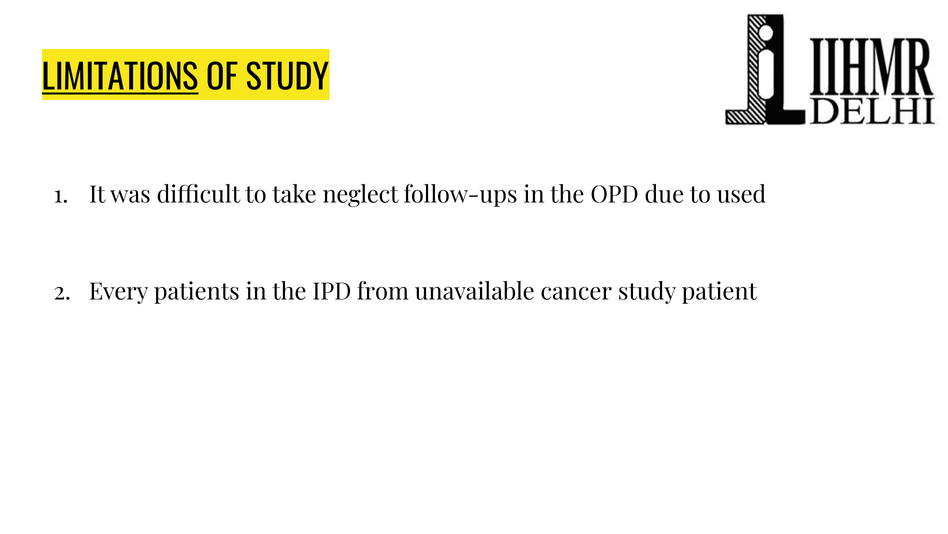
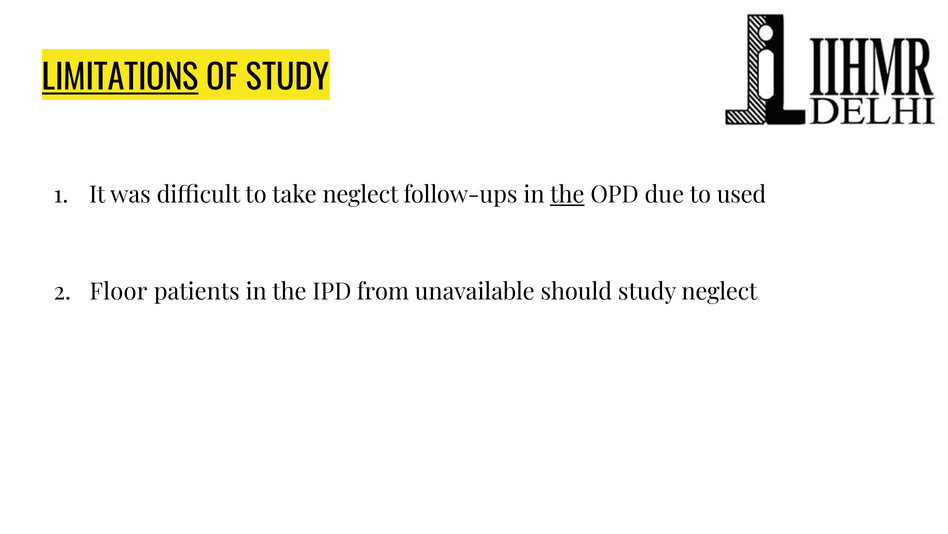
the at (567, 195) underline: none -> present
Every: Every -> Floor
cancer: cancer -> should
study patient: patient -> neglect
